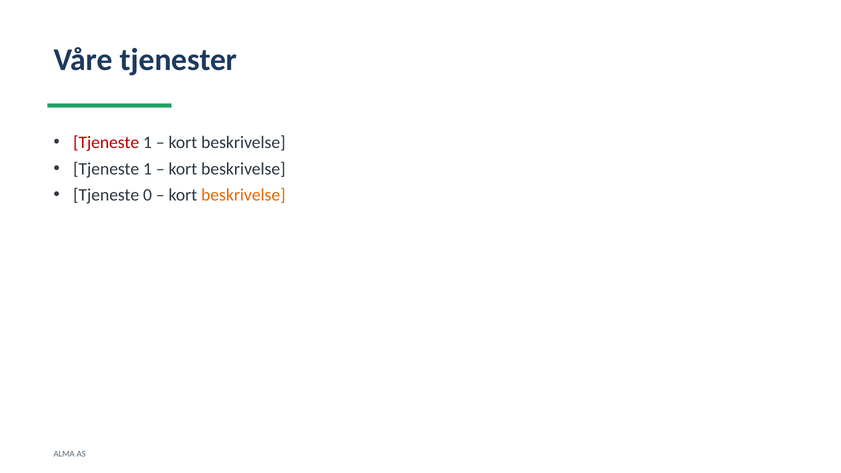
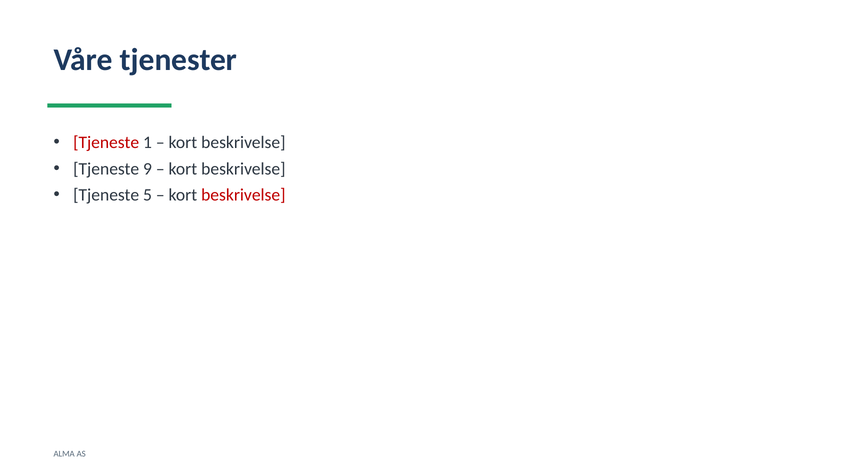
1 at (147, 169): 1 -> 9
0: 0 -> 5
beskrivelse at (243, 195) colour: orange -> red
